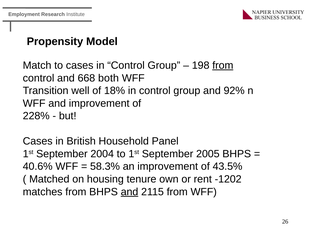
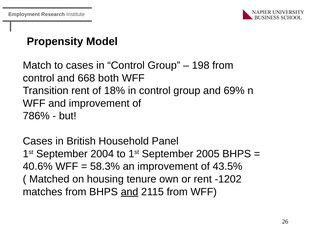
from at (223, 65) underline: present -> none
Transition well: well -> rent
92%: 92% -> 69%
228%: 228% -> 786%
